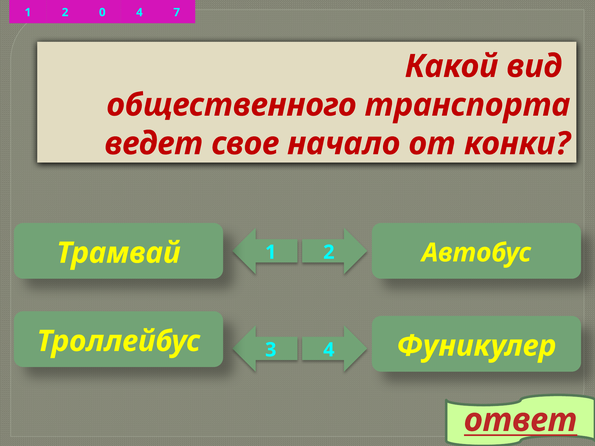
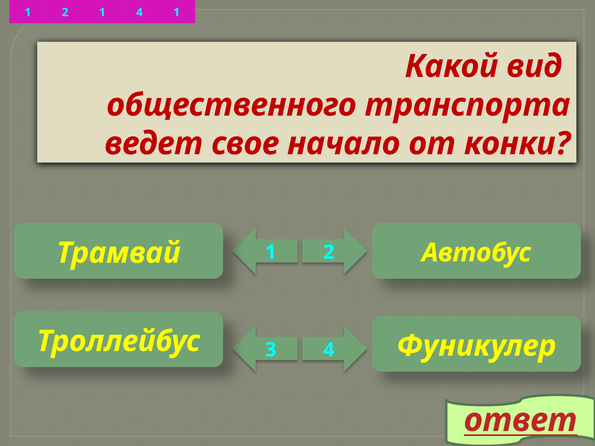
2 0: 0 -> 1
1 7: 7 -> 1
